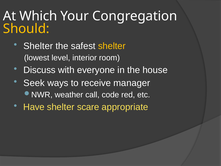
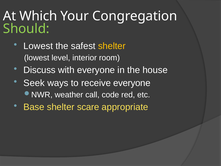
Should colour: yellow -> light green
Shelter at (38, 46): Shelter -> Lowest
receive manager: manager -> everyone
Have: Have -> Base
